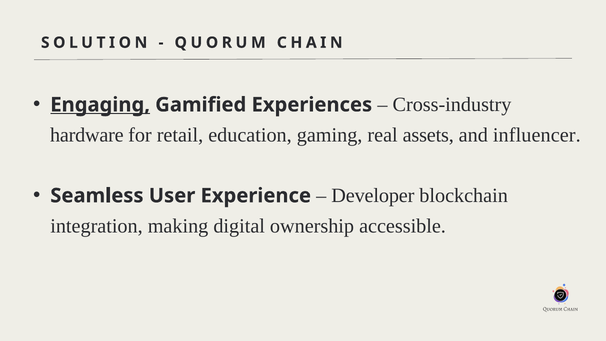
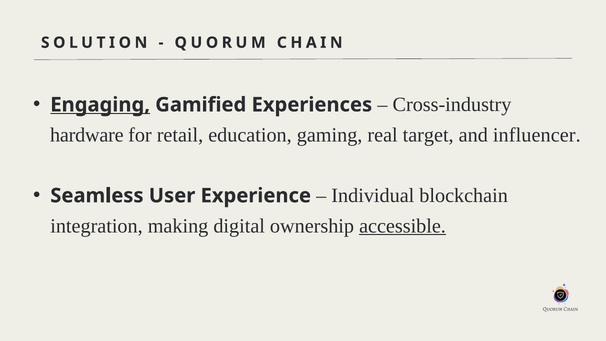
assets: assets -> target
Developer: Developer -> Individual
accessible underline: none -> present
